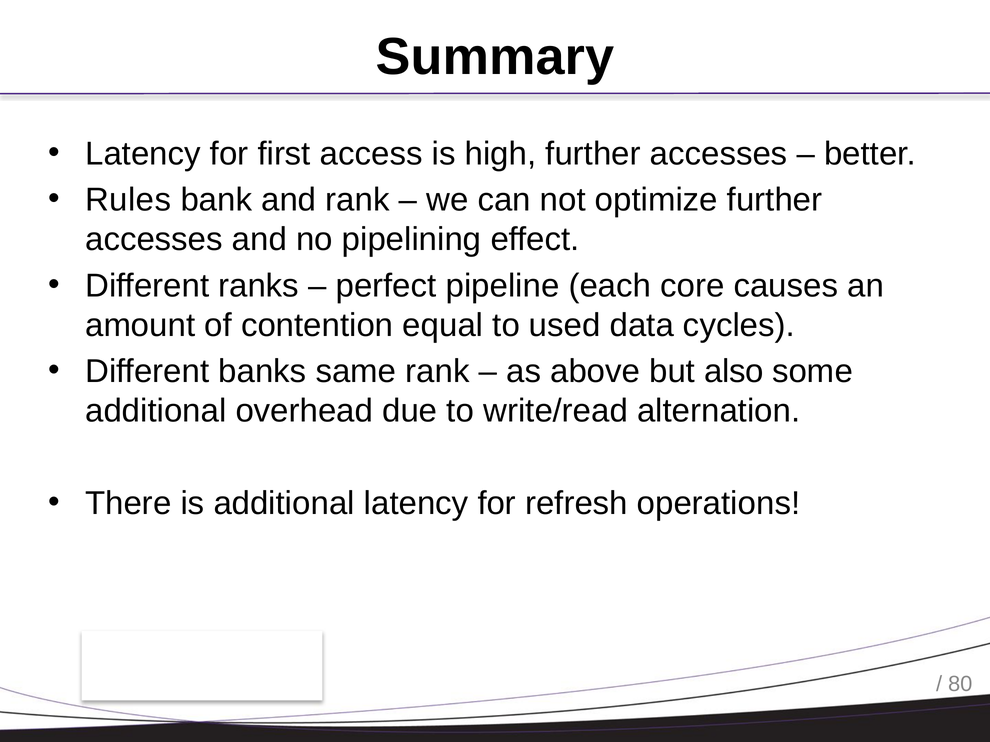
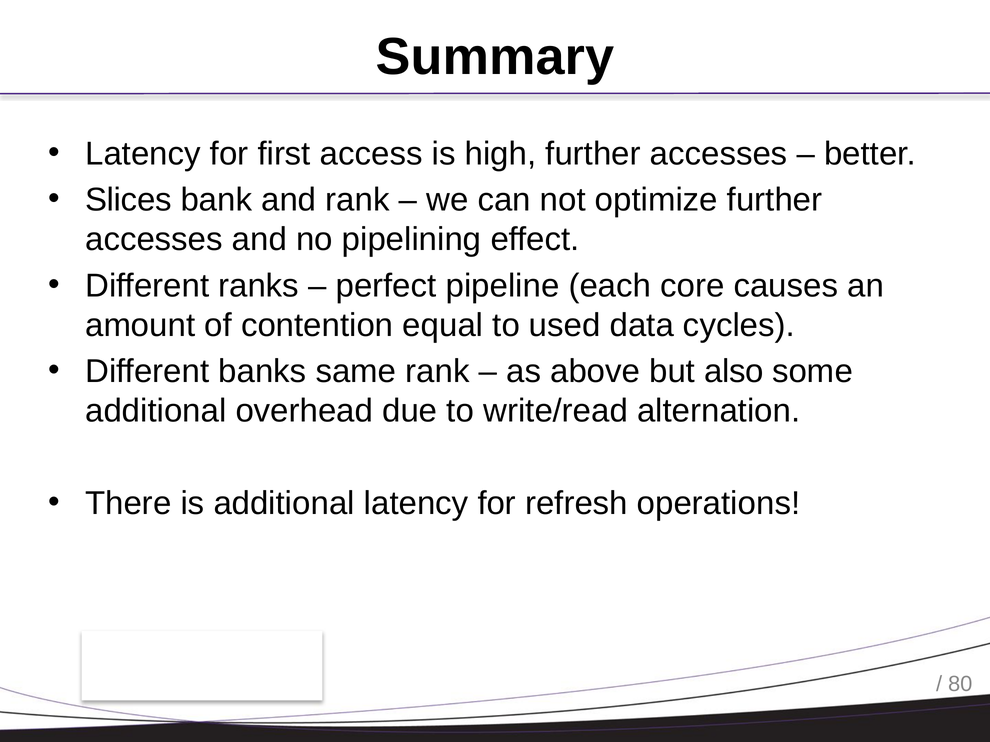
Rules: Rules -> Slices
